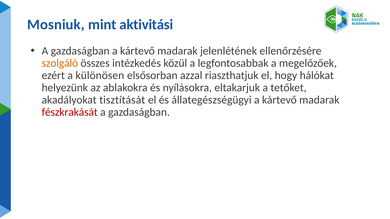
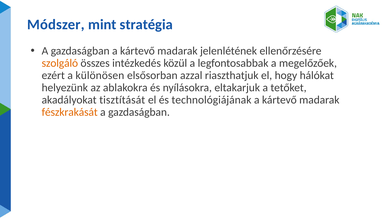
Mosniuk: Mosniuk -> Módszer
aktivitási: aktivitási -> stratégia
állategészségügyi: állategészségügyi -> technológiájának
fészkrakását colour: red -> orange
